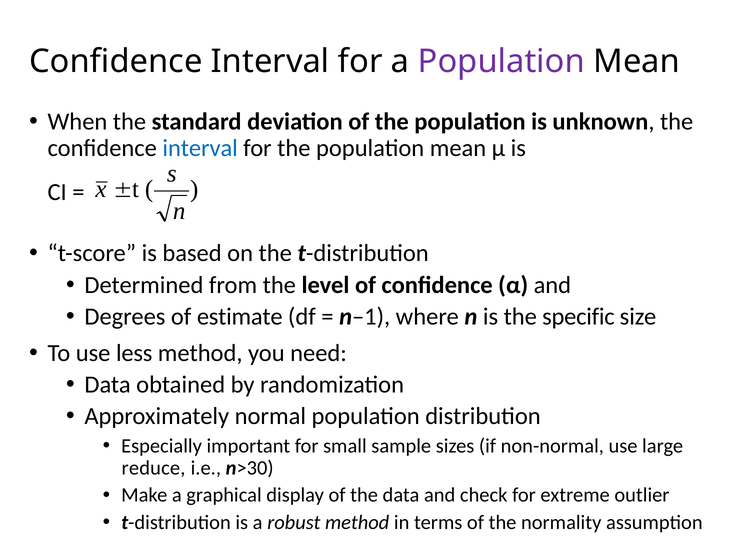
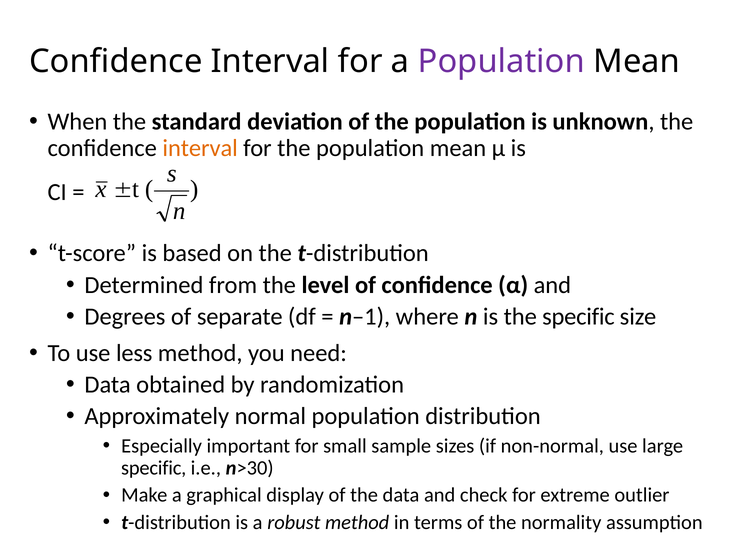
interval at (200, 148) colour: blue -> orange
estimate: estimate -> separate
reduce at (154, 468): reduce -> specific
